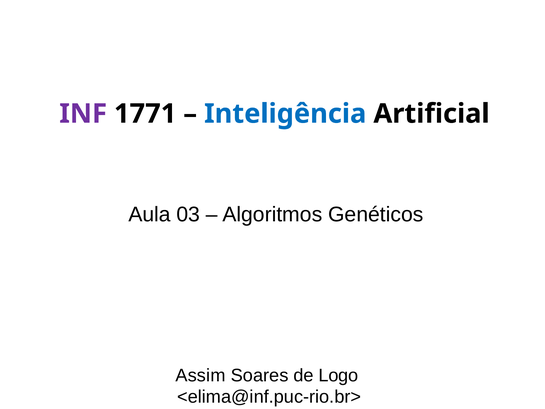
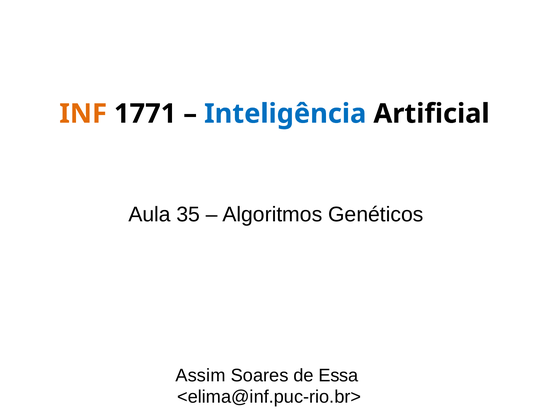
INF colour: purple -> orange
03: 03 -> 35
Logo: Logo -> Essa
